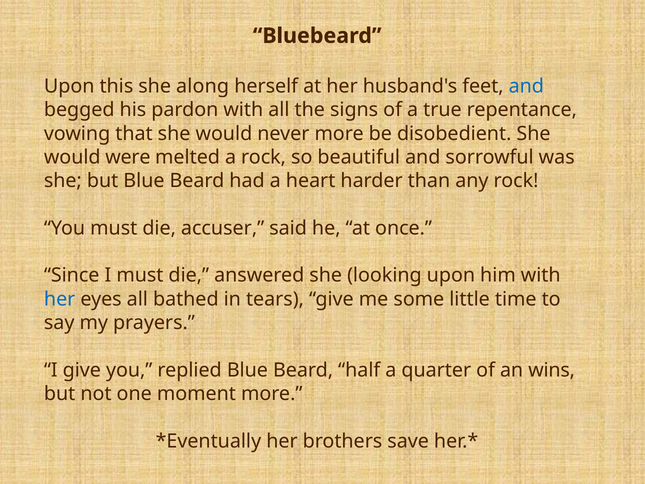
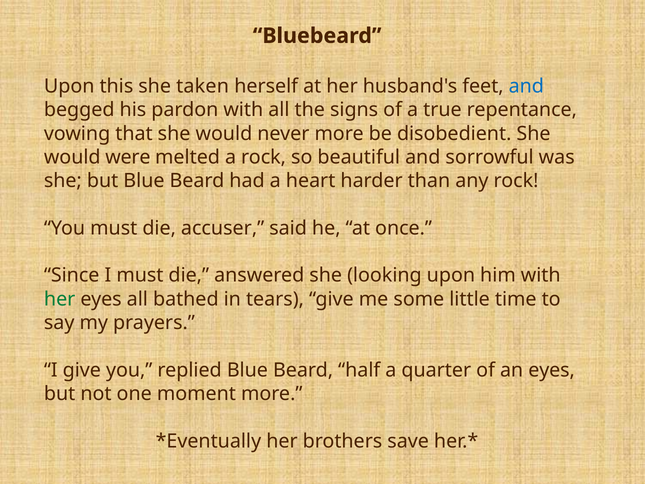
along: along -> taken
her at (60, 299) colour: blue -> green
an wins: wins -> eyes
